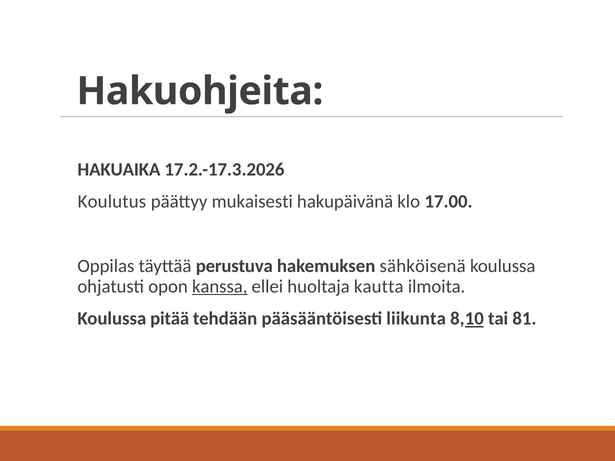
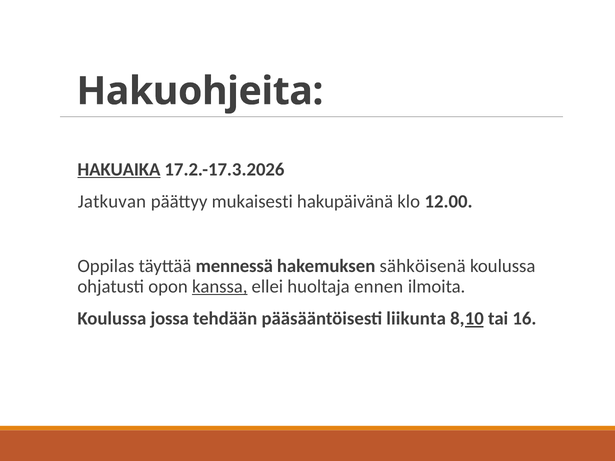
HAKUAIKA underline: none -> present
Koulutus: Koulutus -> Jatkuvan
17.00: 17.00 -> 12.00
perustuva: perustuva -> mennessä
kautta: kautta -> ennen
pitää: pitää -> jossa
81: 81 -> 16
